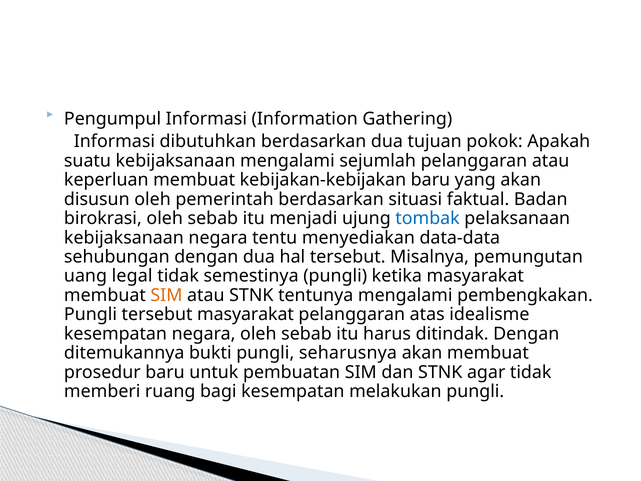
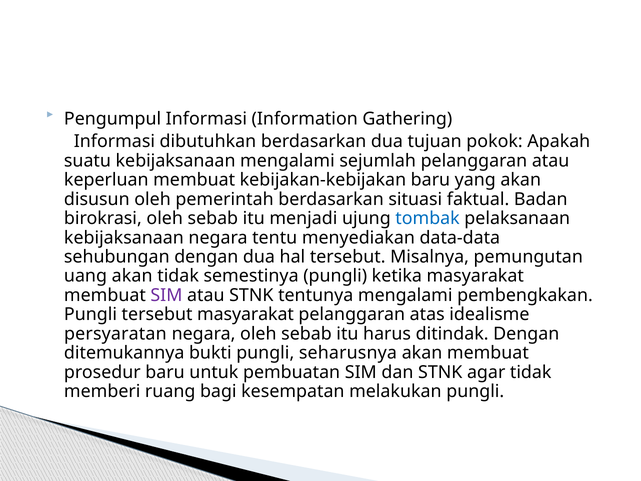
uang legal: legal -> akan
SIM at (166, 295) colour: orange -> purple
kesempatan at (115, 334): kesempatan -> persyaratan
